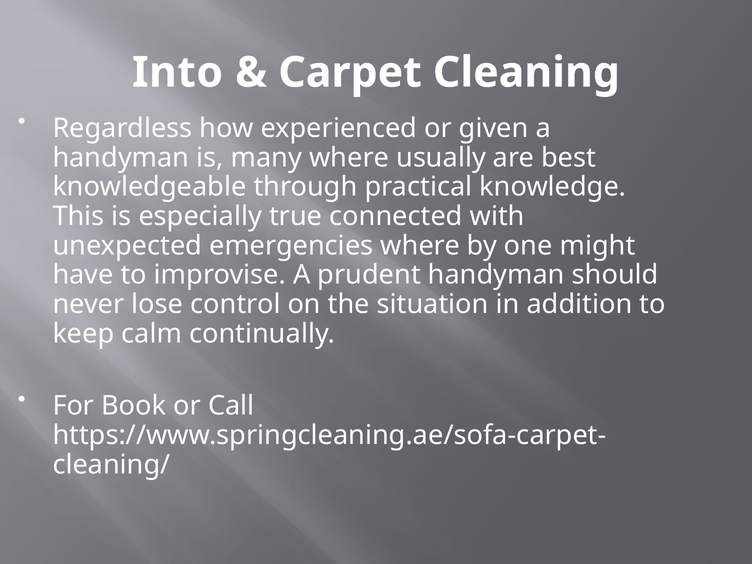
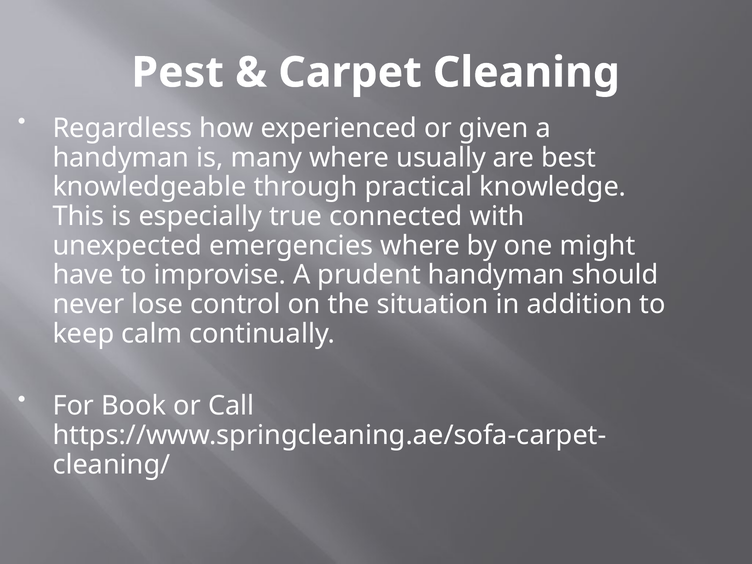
Into: Into -> Pest
